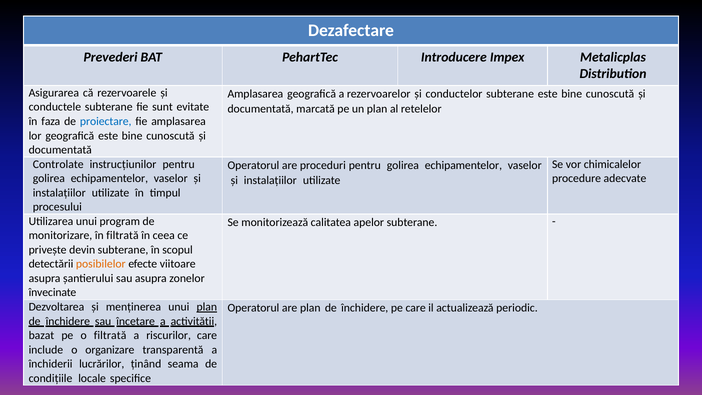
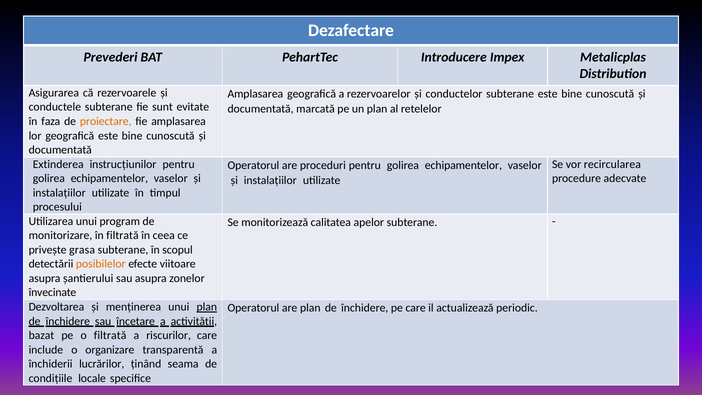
proiectare colour: blue -> orange
Controlate: Controlate -> Extinderea
chimicalelor: chimicalelor -> recircularea
devin: devin -> grasa
